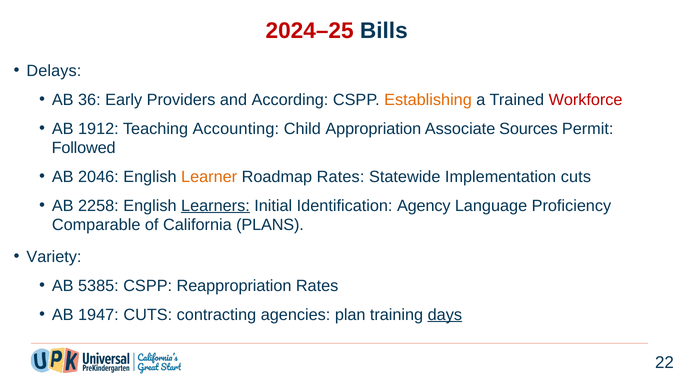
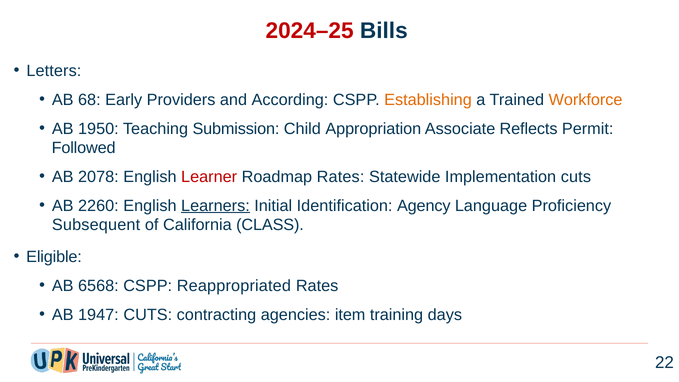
Delays: Delays -> Letters
36: 36 -> 68
Workforce colour: red -> orange
1912: 1912 -> 1950
Accounting: Accounting -> Submission
Sources: Sources -> Reflects
2046: 2046 -> 2078
Learner colour: orange -> red
2258: 2258 -> 2260
Comparable: Comparable -> Subsequent
PLANS: PLANS -> CLASS
Variety: Variety -> Eligible
5385: 5385 -> 6568
Reappropriation: Reappropriation -> Reappropriated
plan: plan -> item
days underline: present -> none
